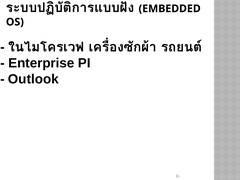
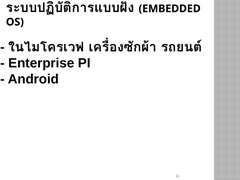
Outlook: Outlook -> Android
